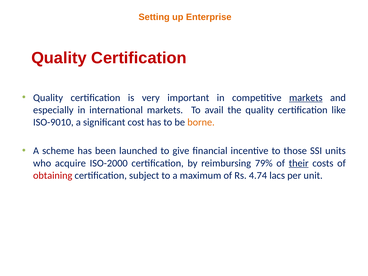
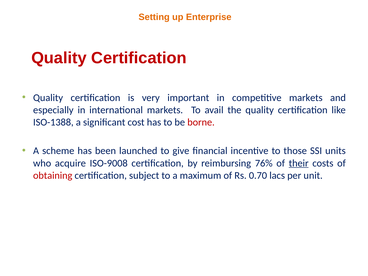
markets at (306, 98) underline: present -> none
ISO-9010: ISO-9010 -> ISO-1388
borne colour: orange -> red
ISO-2000: ISO-2000 -> ISO-9008
79%: 79% -> 76%
4.74: 4.74 -> 0.70
